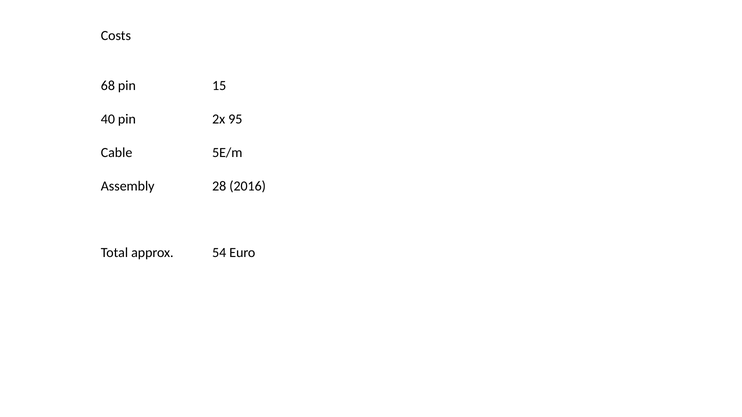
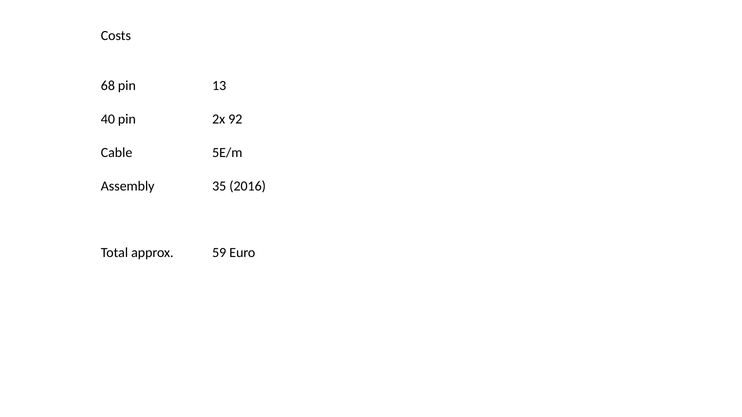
15: 15 -> 13
95: 95 -> 92
28: 28 -> 35
54: 54 -> 59
